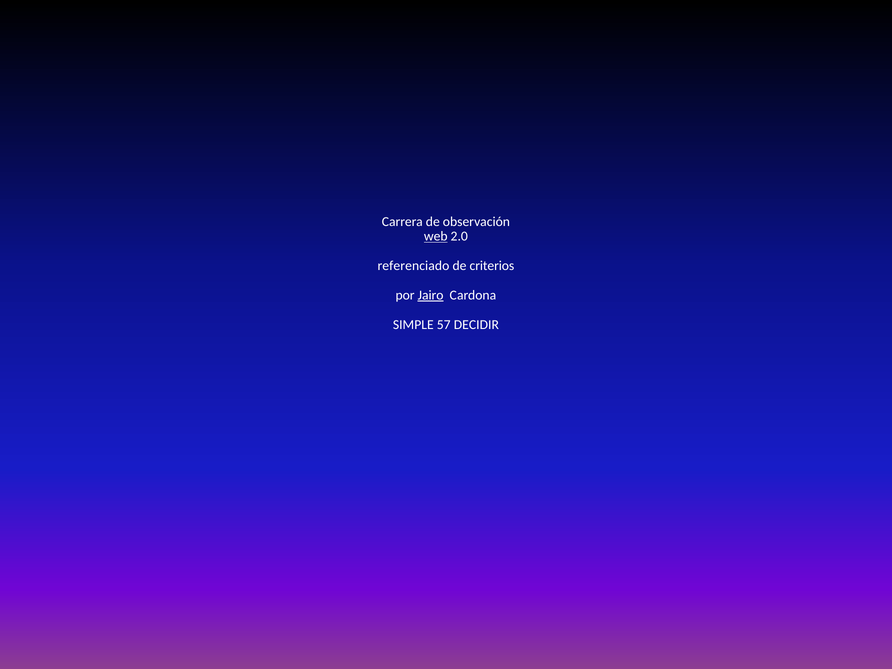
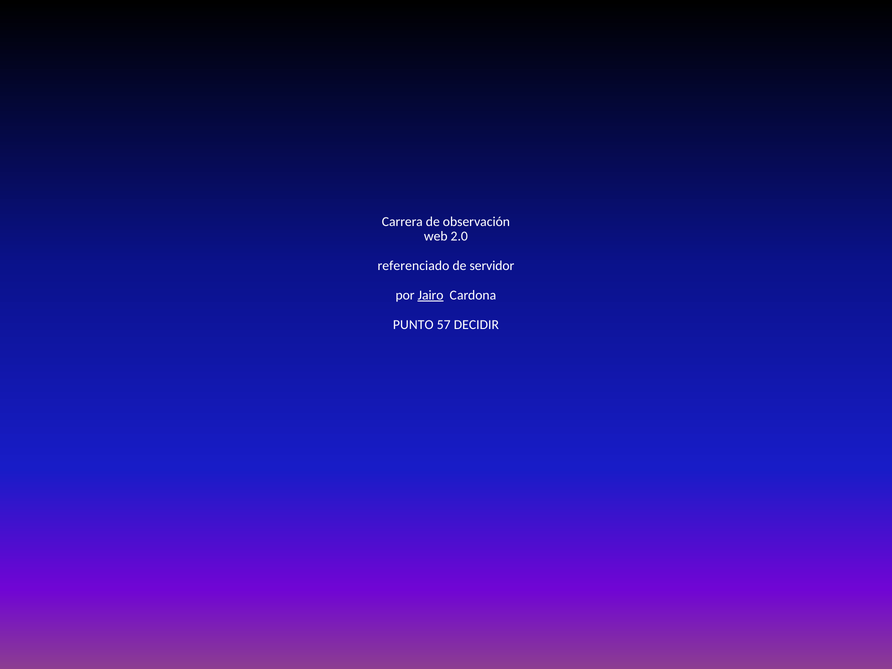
web underline: present -> none
criterios: criterios -> servidor
SIMPLE: SIMPLE -> PUNTO
